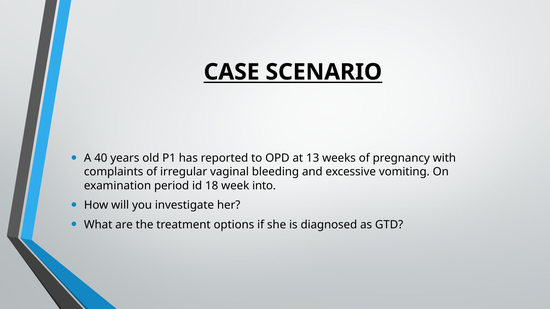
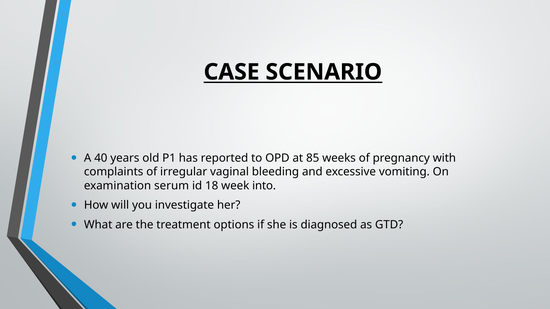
13: 13 -> 85
period: period -> serum
